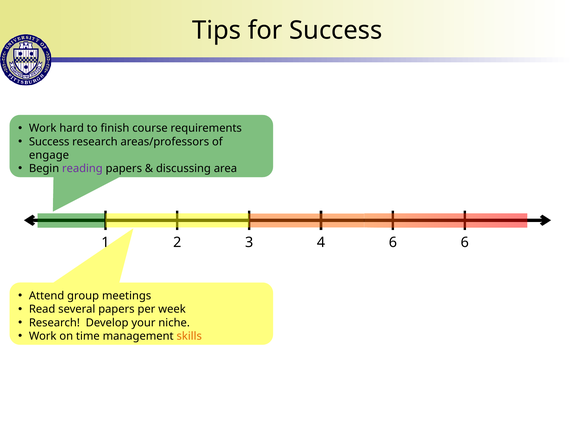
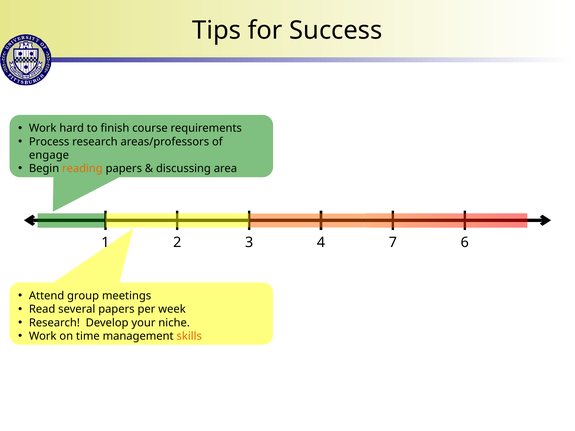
Success at (49, 142): Success -> Process
reading colour: purple -> orange
4 6: 6 -> 7
